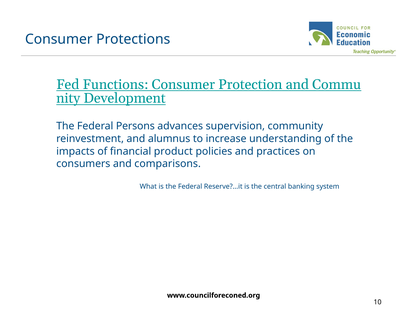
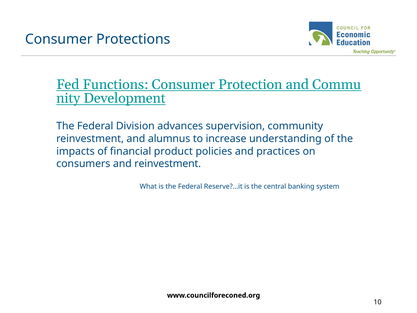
Persons: Persons -> Division
and comparisons: comparisons -> reinvestment
